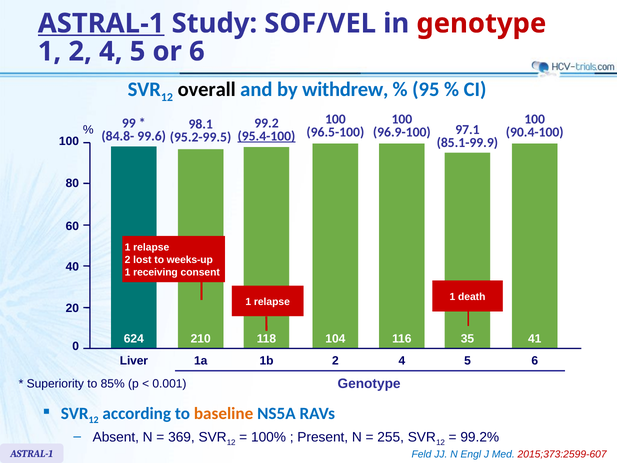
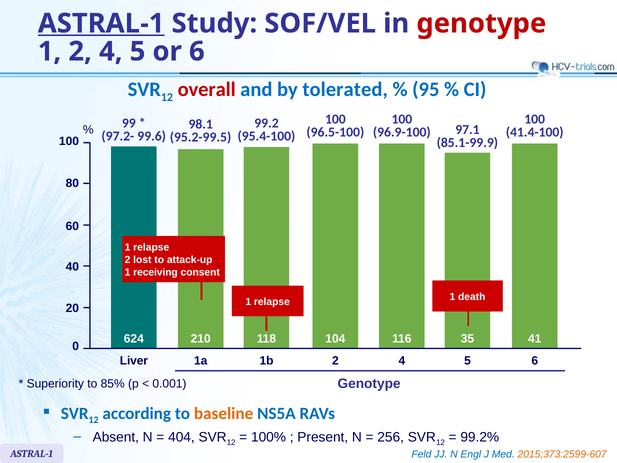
overall colour: black -> red
withdrew: withdrew -> tolerated
90.4-100: 90.4-100 -> 41.4-100
84.8-: 84.8- -> 97.2-
95.4-100 underline: present -> none
weeks-up: weeks-up -> attack-up
369: 369 -> 404
255: 255 -> 256
2015;373:2599-607 colour: red -> orange
